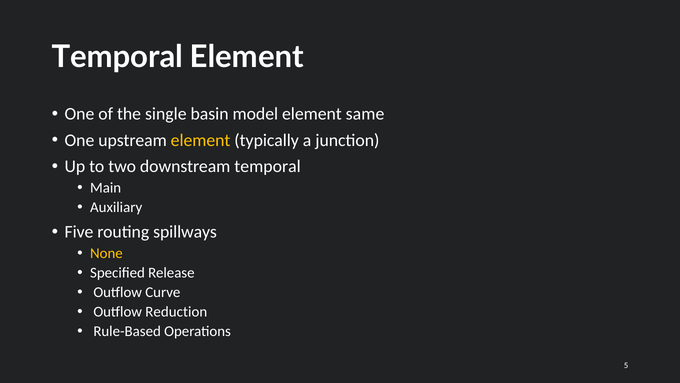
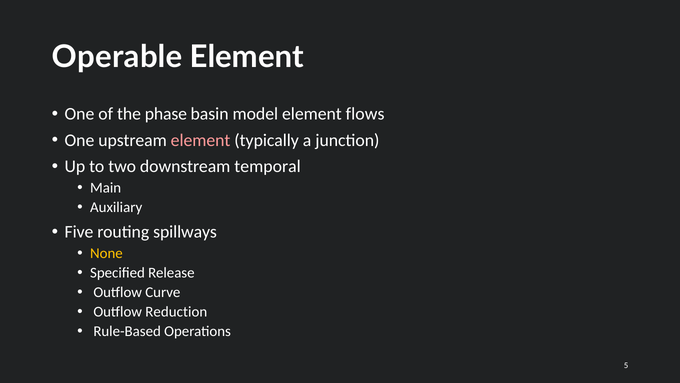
Temporal at (117, 57): Temporal -> Operable
single: single -> phase
same: same -> flows
element at (201, 140) colour: yellow -> pink
